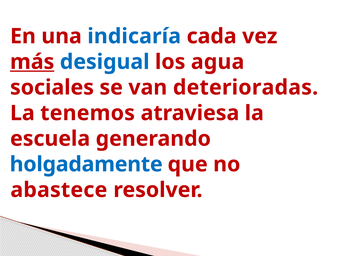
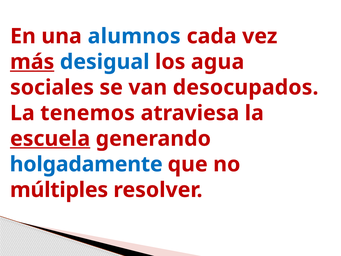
indicaría: indicaría -> alumnos
deterioradas: deterioradas -> desocupados
escuela underline: none -> present
abastece: abastece -> múltiples
